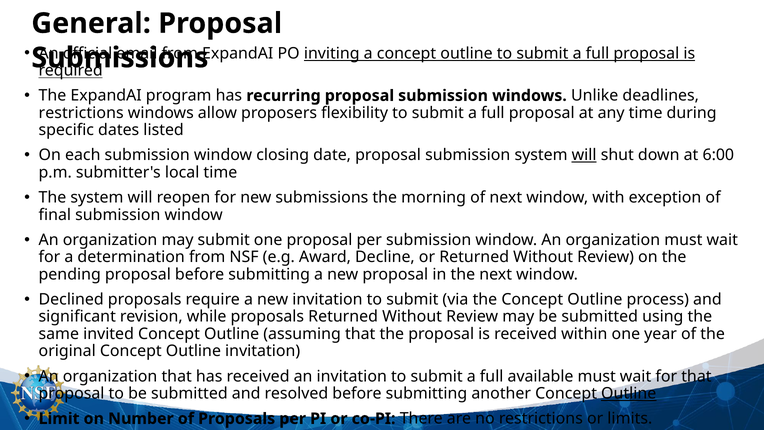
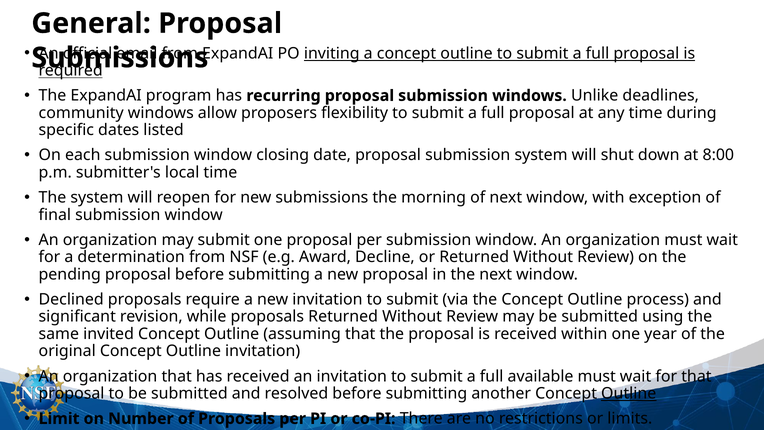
restrictions at (81, 113): restrictions -> community
will at (584, 155) underline: present -> none
6:00: 6:00 -> 8:00
